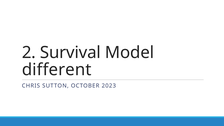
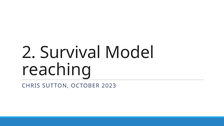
different: different -> reaching
